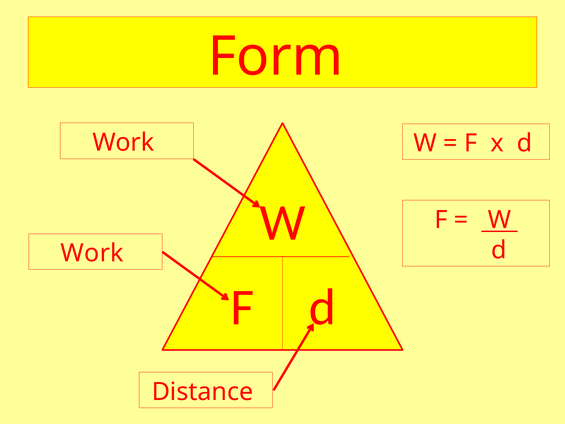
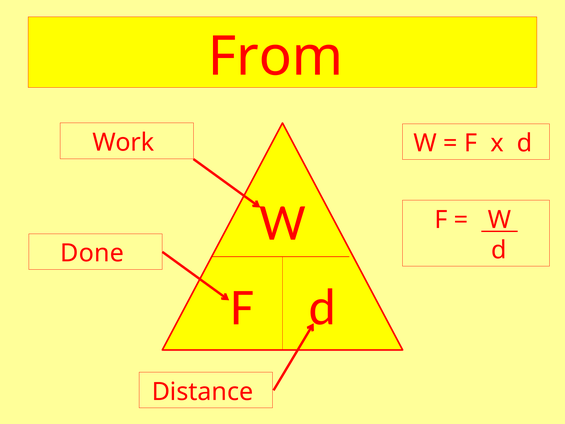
Form: Form -> From
Work at (92, 253): Work -> Done
